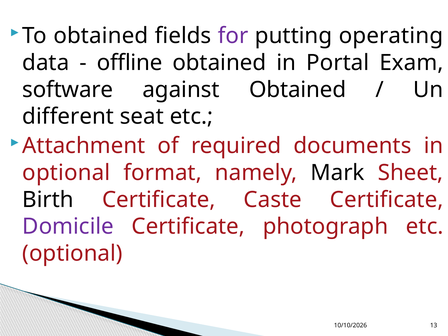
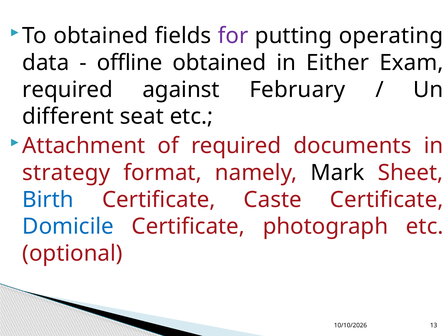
Portal: Portal -> Either
software at (68, 90): software -> required
against Obtained: Obtained -> February
optional at (66, 173): optional -> strategy
Birth colour: black -> blue
Domicile colour: purple -> blue
